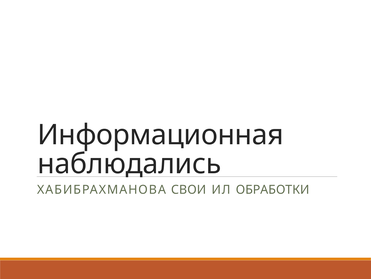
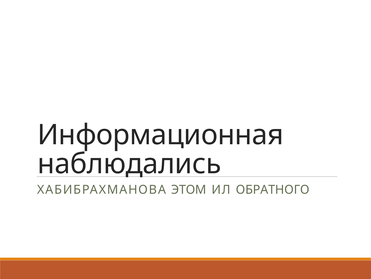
СВОИ: СВОИ -> ЭТОМ
ОБРАБОТКИ: ОБРАБОТКИ -> ОБРАТНОГО
